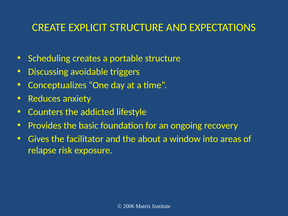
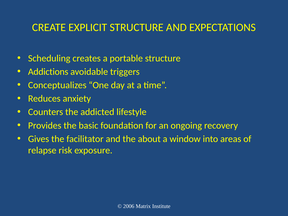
Discussing: Discussing -> Addictions
